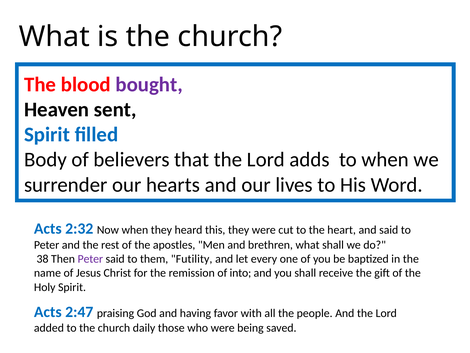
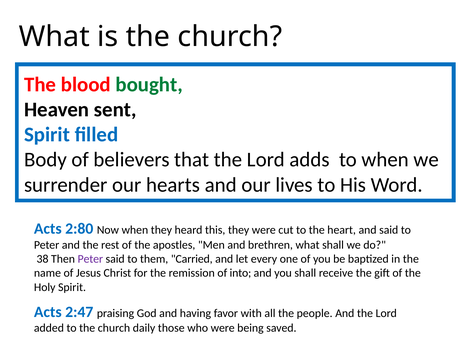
bought colour: purple -> green
2:32: 2:32 -> 2:80
Futility: Futility -> Carried
